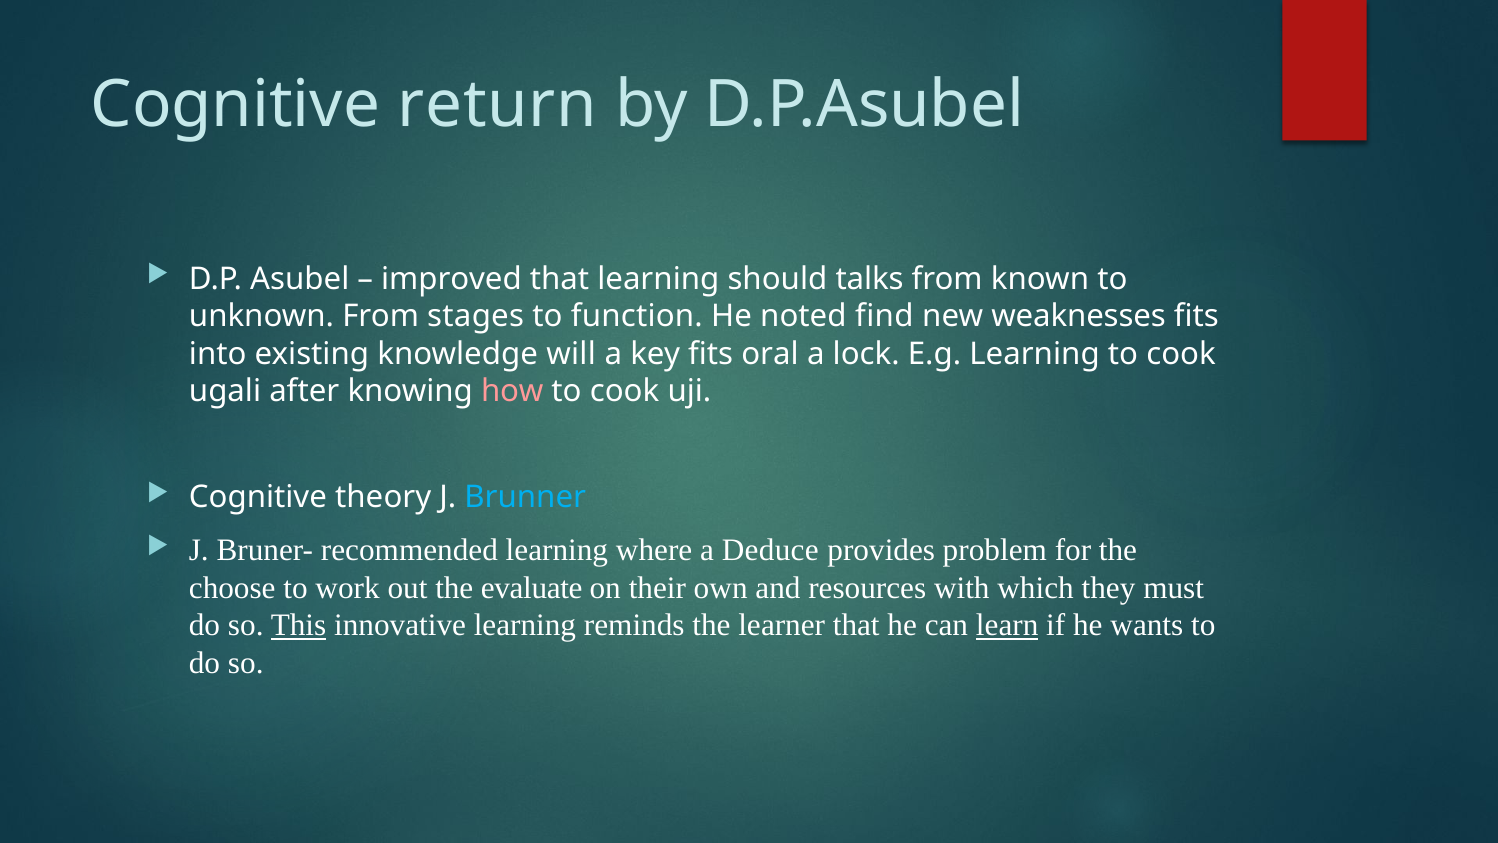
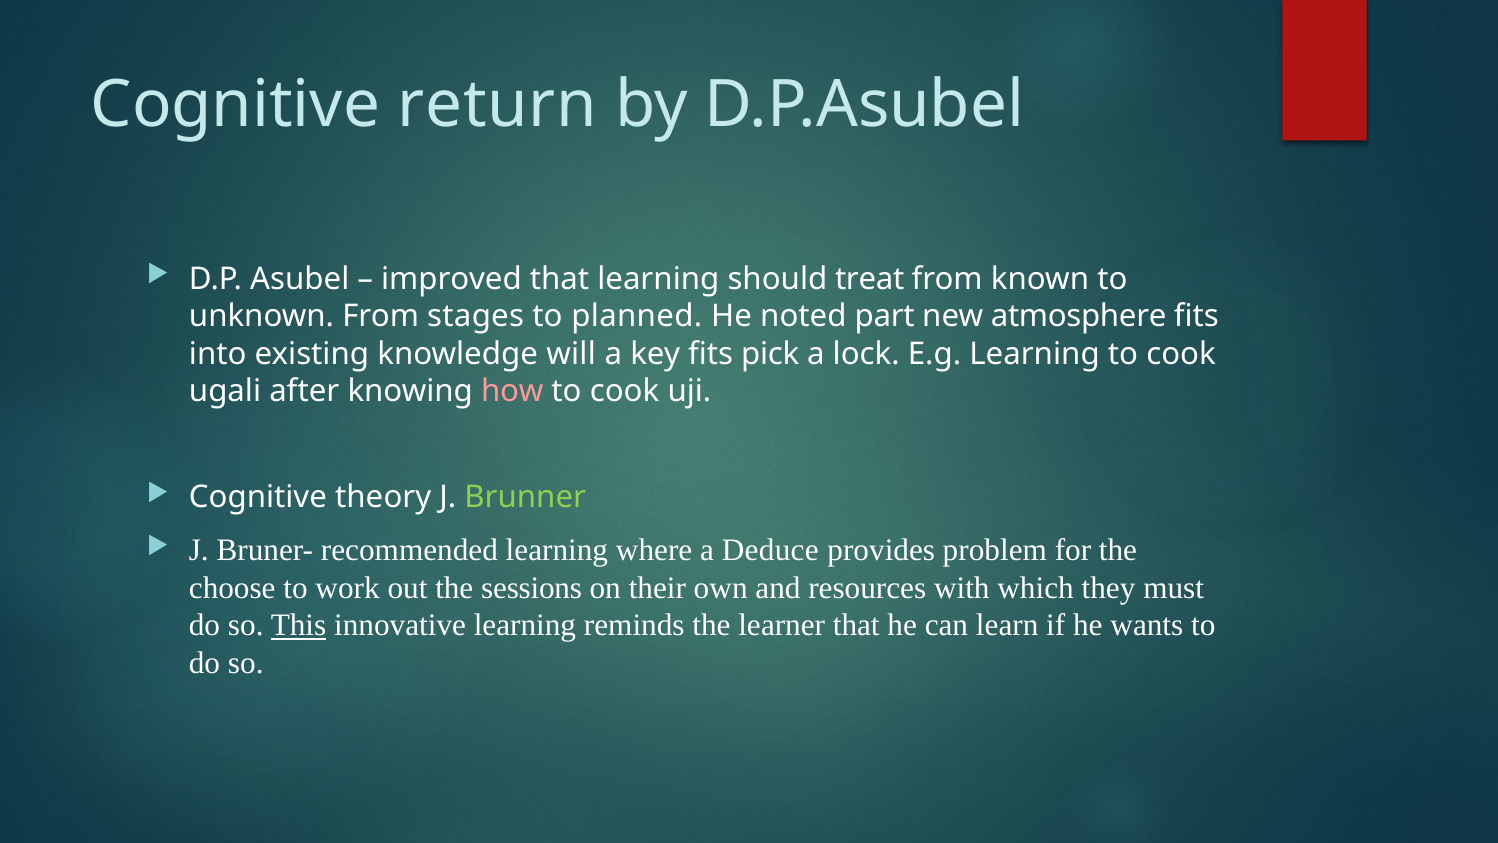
talks: talks -> treat
function: function -> planned
find: find -> part
weaknesses: weaknesses -> atmosphere
oral: oral -> pick
Brunner colour: light blue -> light green
evaluate: evaluate -> sessions
learn underline: present -> none
